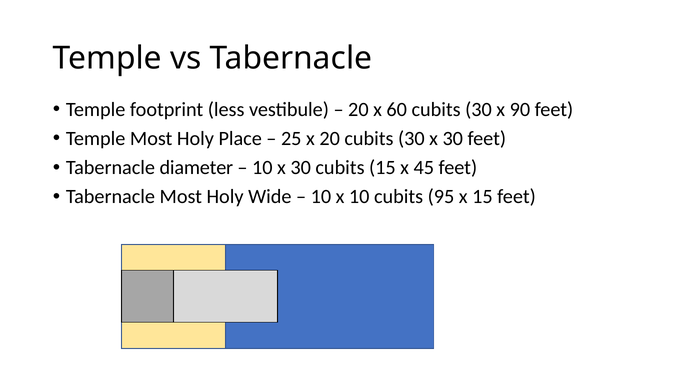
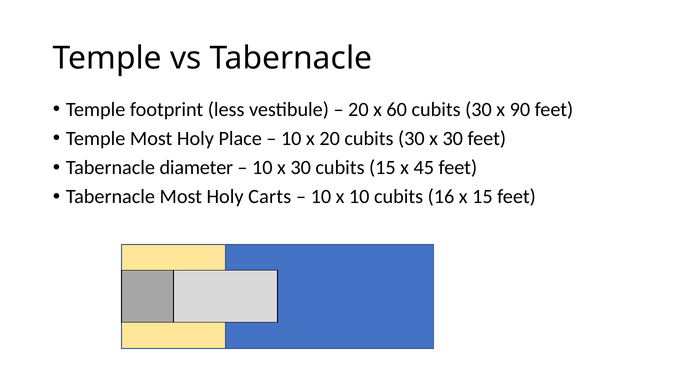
25 at (291, 139): 25 -> 10
Wide: Wide -> Carts
95: 95 -> 16
